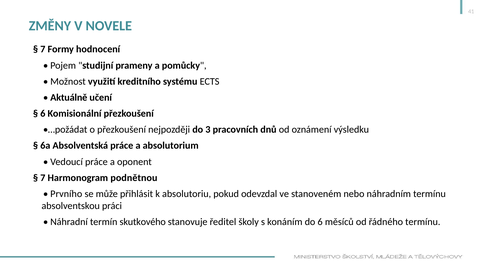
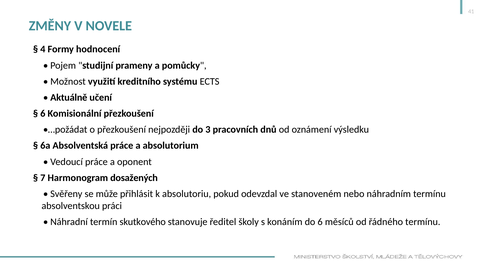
7 at (43, 49): 7 -> 4
podnětnou: podnětnou -> dosažených
Prvního: Prvního -> Svěřeny
